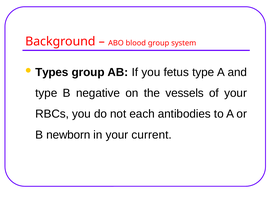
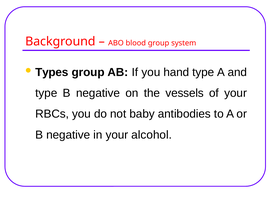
fetus: fetus -> hand
each: each -> baby
newborn at (68, 135): newborn -> negative
current: current -> alcohol
